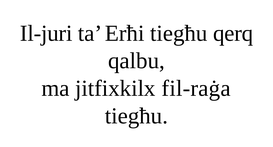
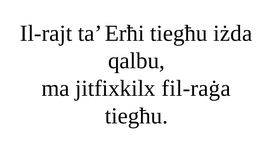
Il-juri: Il-juri -> Il-rajt
qerq: qerq -> iżda
